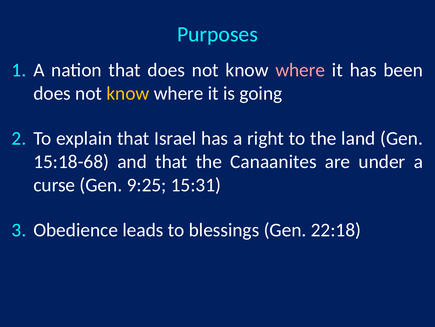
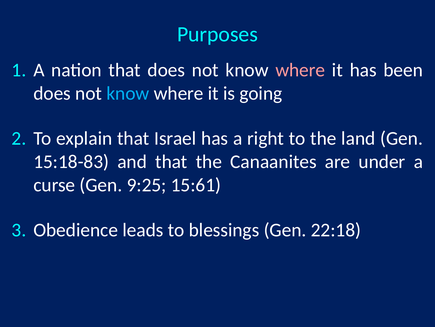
know at (128, 93) colour: yellow -> light blue
15:18-68: 15:18-68 -> 15:18-83
15:31: 15:31 -> 15:61
